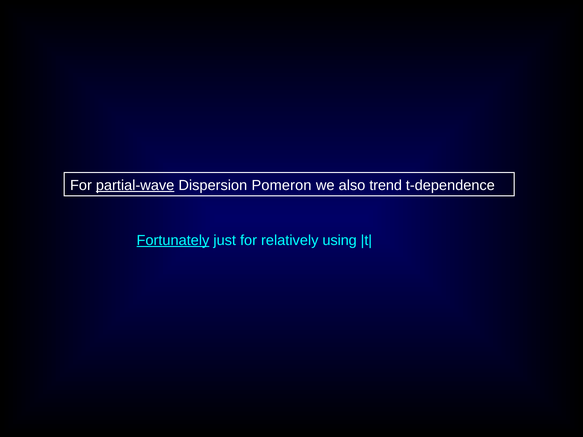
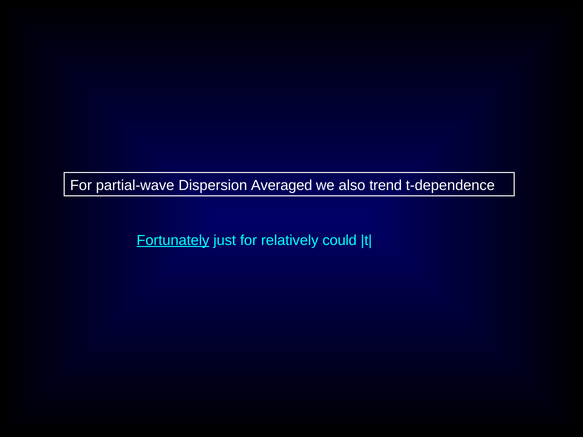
partial-wave underline: present -> none
Pomeron: Pomeron -> Averaged
using: using -> could
